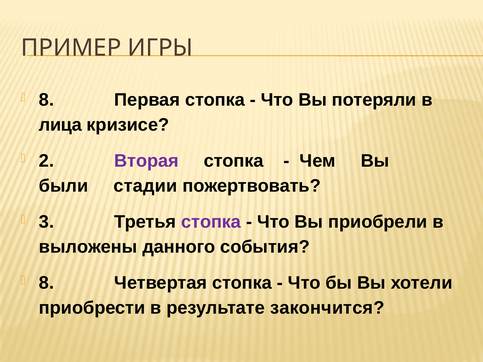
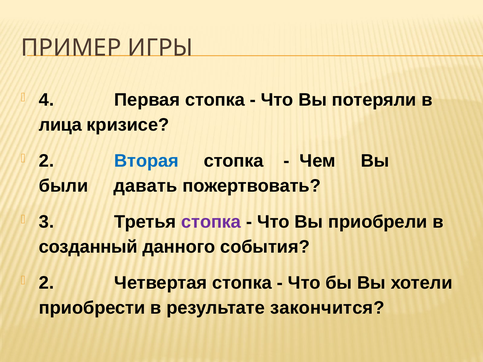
8 at (47, 100): 8 -> 4
Вторая colour: purple -> blue
стадии: стадии -> давать
выложены: выложены -> созданный
8 at (47, 283): 8 -> 2
